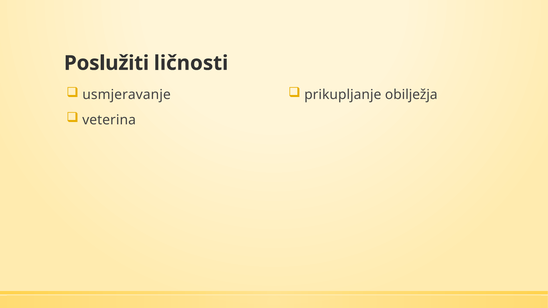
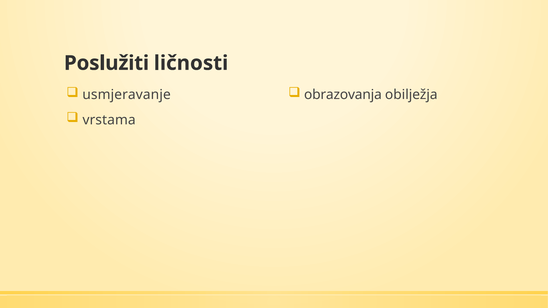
prikupljanje: prikupljanje -> obrazovanja
veterina: veterina -> vrstama
